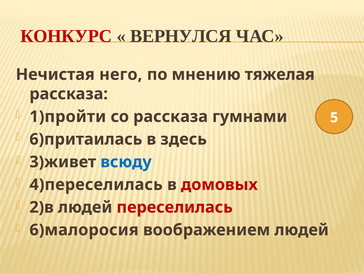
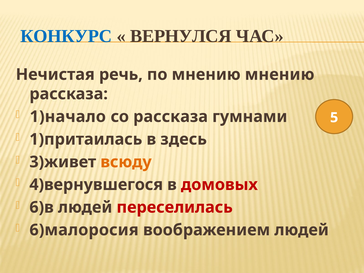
КОНКУРС colour: red -> blue
него: него -> речь
мнению тяжелая: тяжелая -> мнению
1)пройти: 1)пройти -> 1)начало
6)притаилась: 6)притаилась -> 1)притаилась
всюду colour: blue -> orange
4)переселилась: 4)переселилась -> 4)вернувшегося
2)в: 2)в -> 6)в
